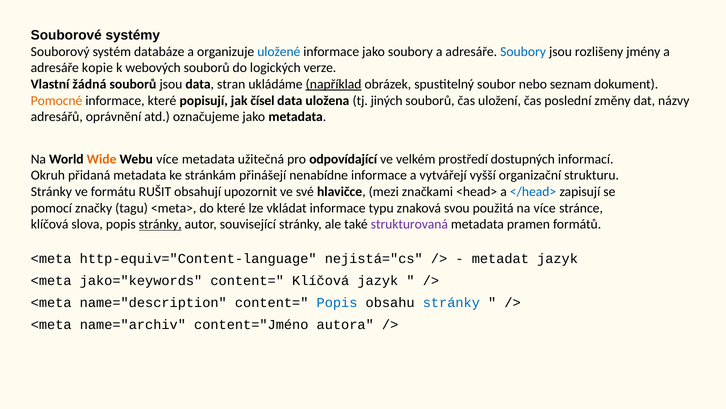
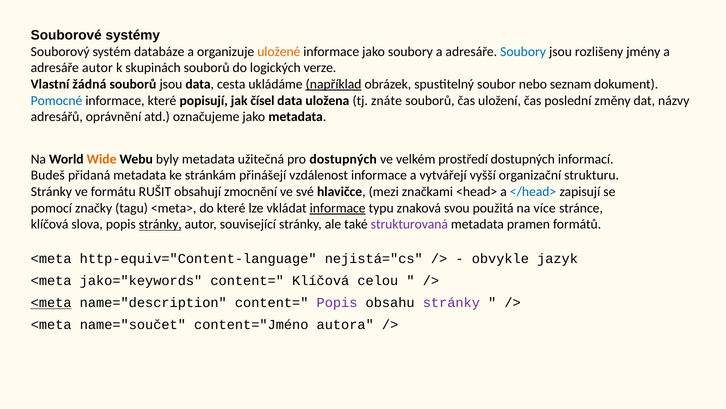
uložené colour: blue -> orange
adresáře kopie: kopie -> autor
webových: webových -> skupinách
stran: stran -> cesta
Pomocné colour: orange -> blue
jiných: jiných -> znáte
Webu více: více -> byly
pro odpovídající: odpovídající -> dostupných
Okruh: Okruh -> Budeš
nenabídne: nenabídne -> vzdálenost
upozornit: upozornit -> zmocnění
informace at (338, 208) underline: none -> present
metadat: metadat -> obvykle
Klíčová jazyk: jazyk -> celou
<meta at (51, 302) underline: none -> present
Popis at (337, 302) colour: blue -> purple
stránky at (451, 302) colour: blue -> purple
name="archiv: name="archiv -> name="součet
